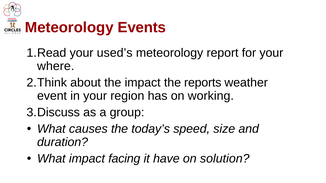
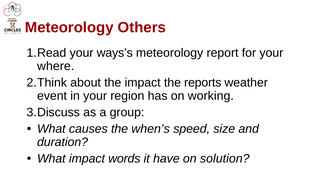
Events: Events -> Others
used’s: used’s -> ways’s
today’s: today’s -> when’s
facing: facing -> words
